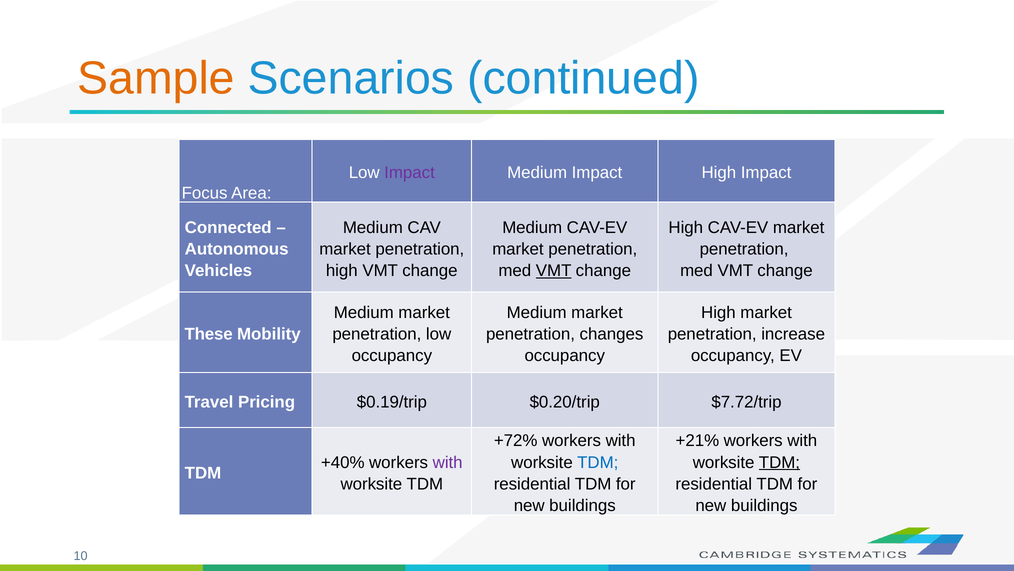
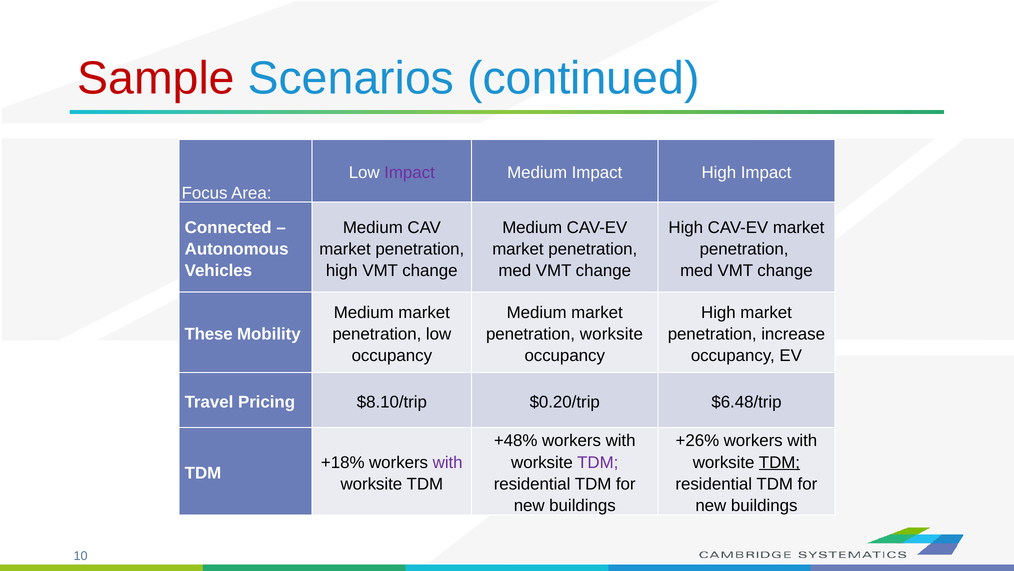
Sample colour: orange -> red
VMT at (554, 270) underline: present -> none
penetration changes: changes -> worksite
$0.19/trip: $0.19/trip -> $8.10/trip
$7.72/trip: $7.72/trip -> $6.48/trip
+72%: +72% -> +48%
+21%: +21% -> +26%
+40%: +40% -> +18%
TDM at (598, 462) colour: blue -> purple
